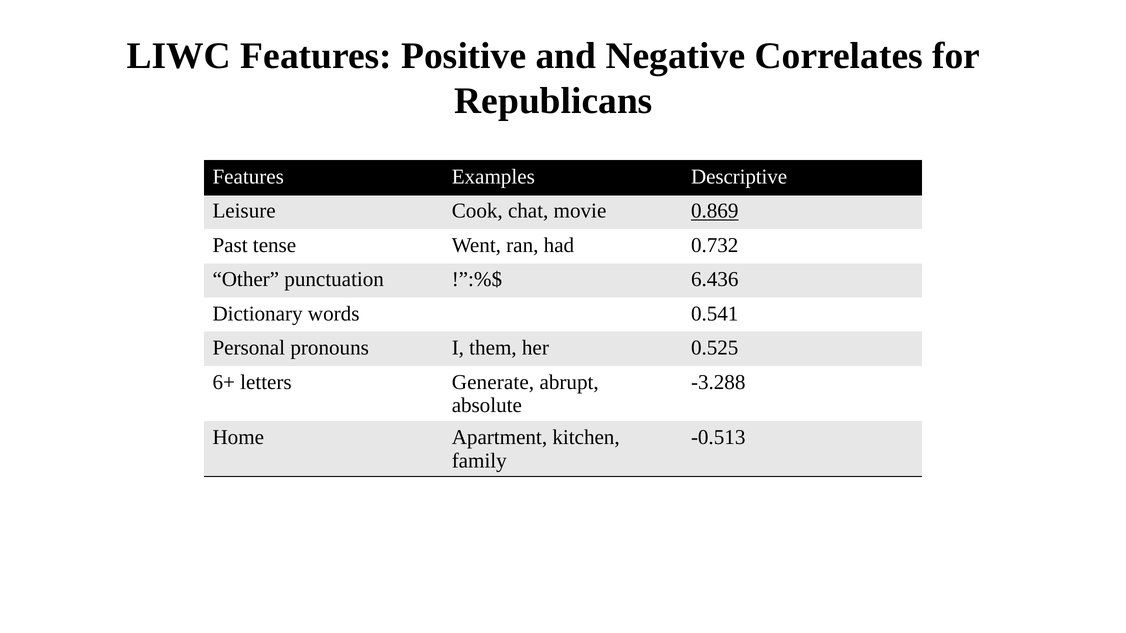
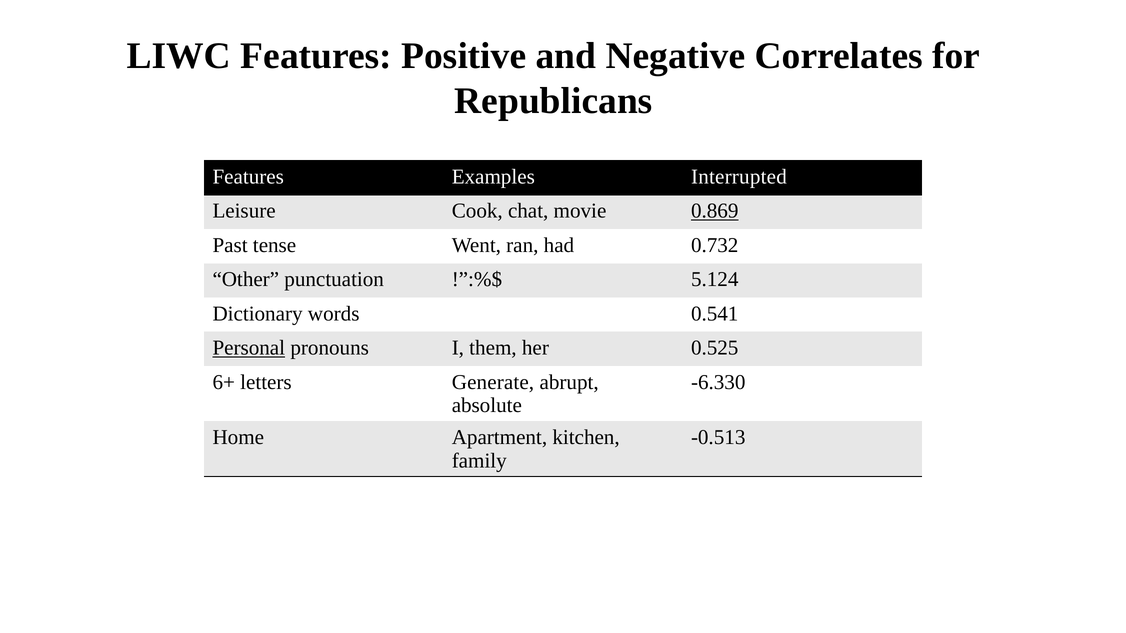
Descriptive: Descriptive -> Interrupted
6.436: 6.436 -> 5.124
Personal underline: none -> present
-3.288: -3.288 -> -6.330
